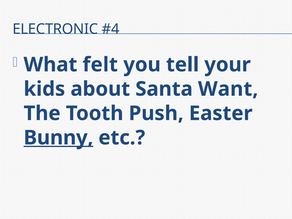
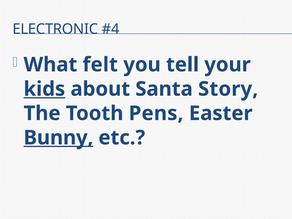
kids underline: none -> present
Want: Want -> Story
Push: Push -> Pens
